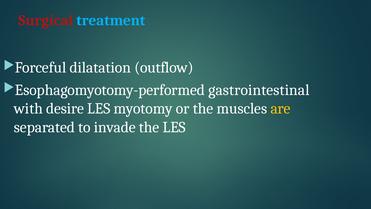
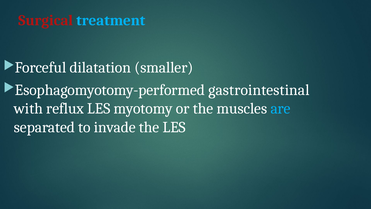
outflow: outflow -> smaller
desire: desire -> reflux
are colour: yellow -> light blue
